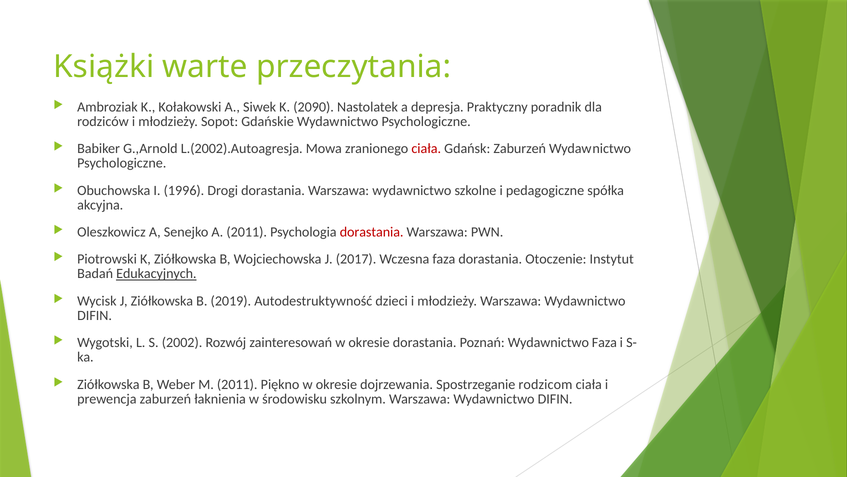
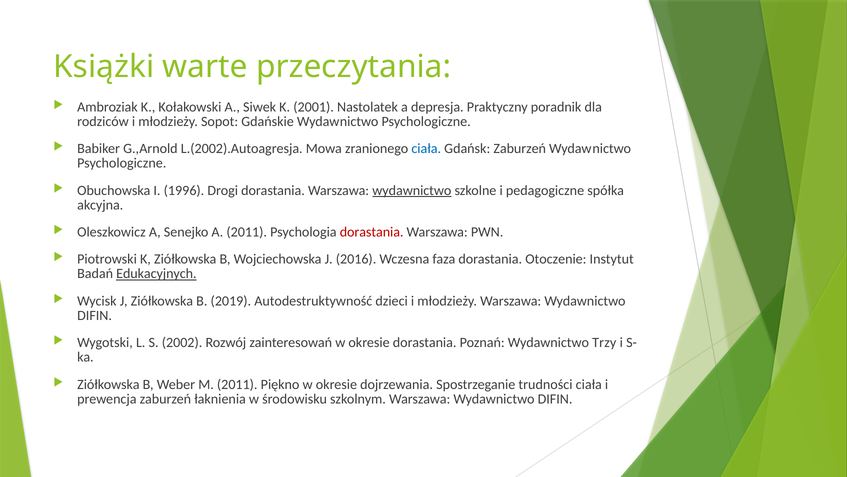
2090: 2090 -> 2001
ciała at (426, 149) colour: red -> blue
wydawnictwo at (412, 190) underline: none -> present
2017: 2017 -> 2016
Wydawnictwo Faza: Faza -> Trzy
rodzicom: rodzicom -> trudności
